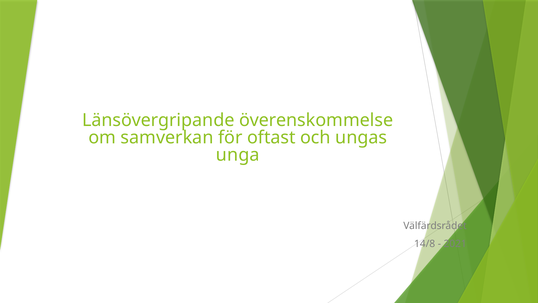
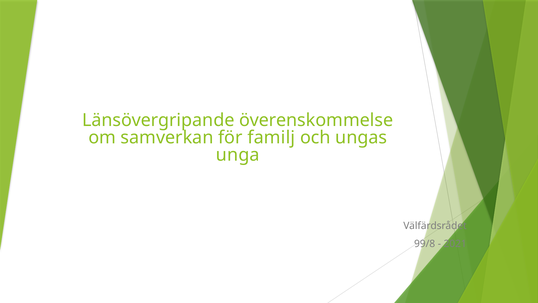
oftast: oftast -> familj
14/8: 14/8 -> 99/8
